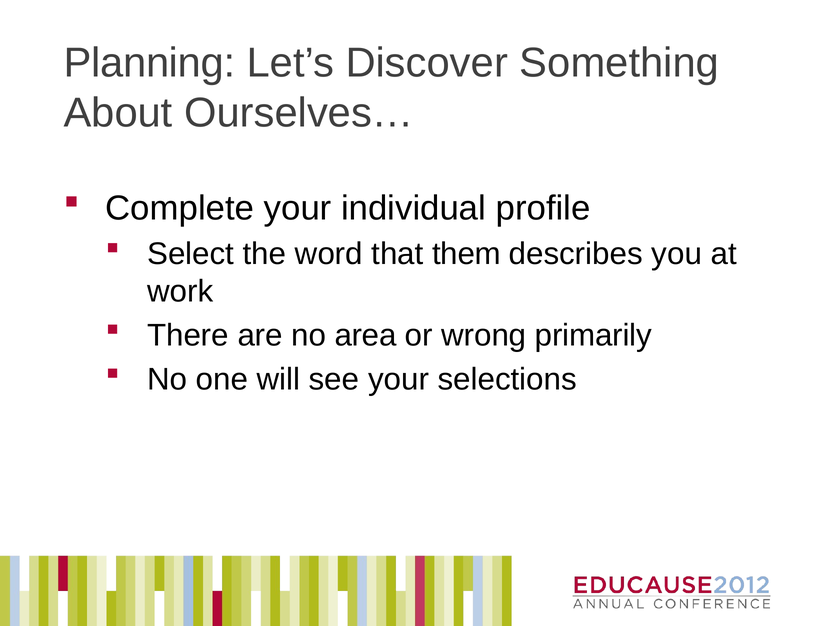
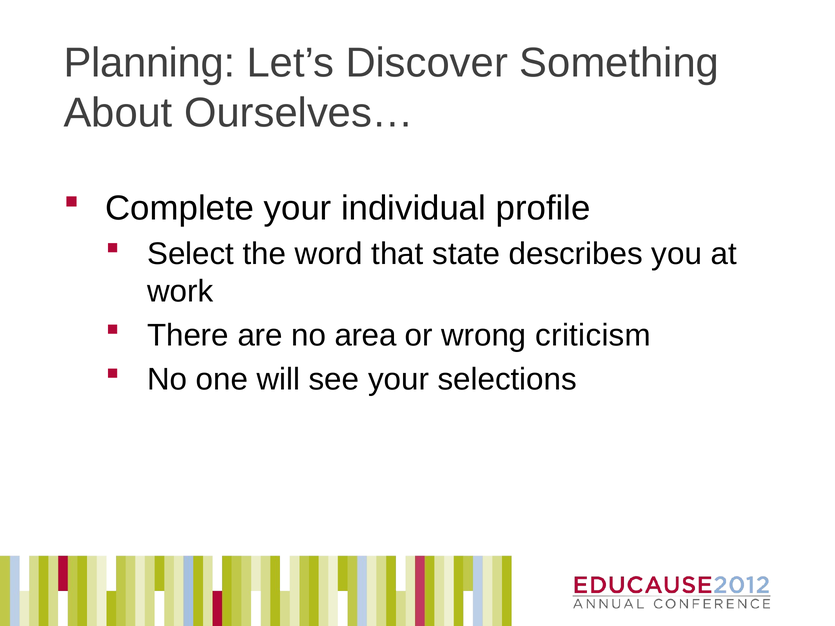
them: them -> state
primarily: primarily -> criticism
